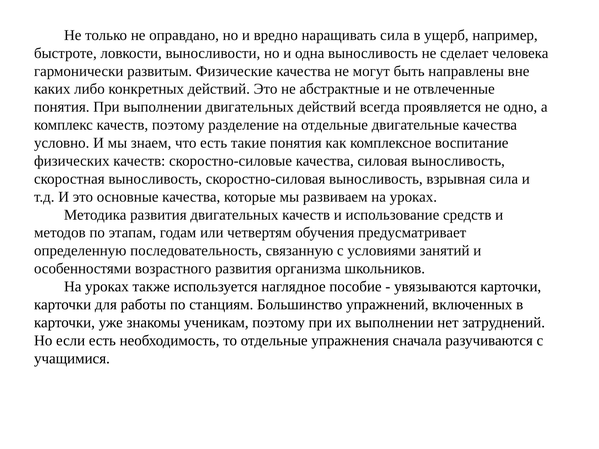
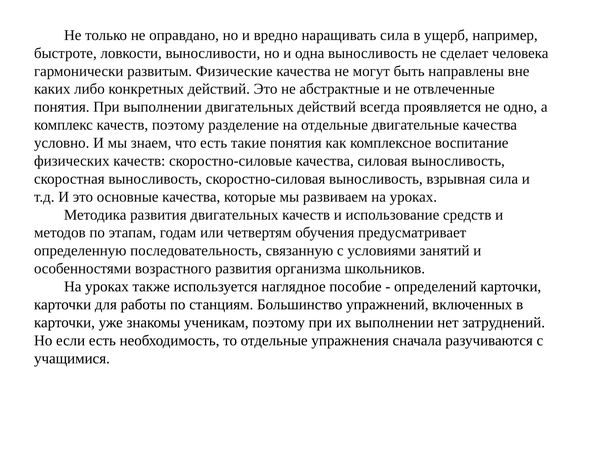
увязываются: увязываются -> определений
